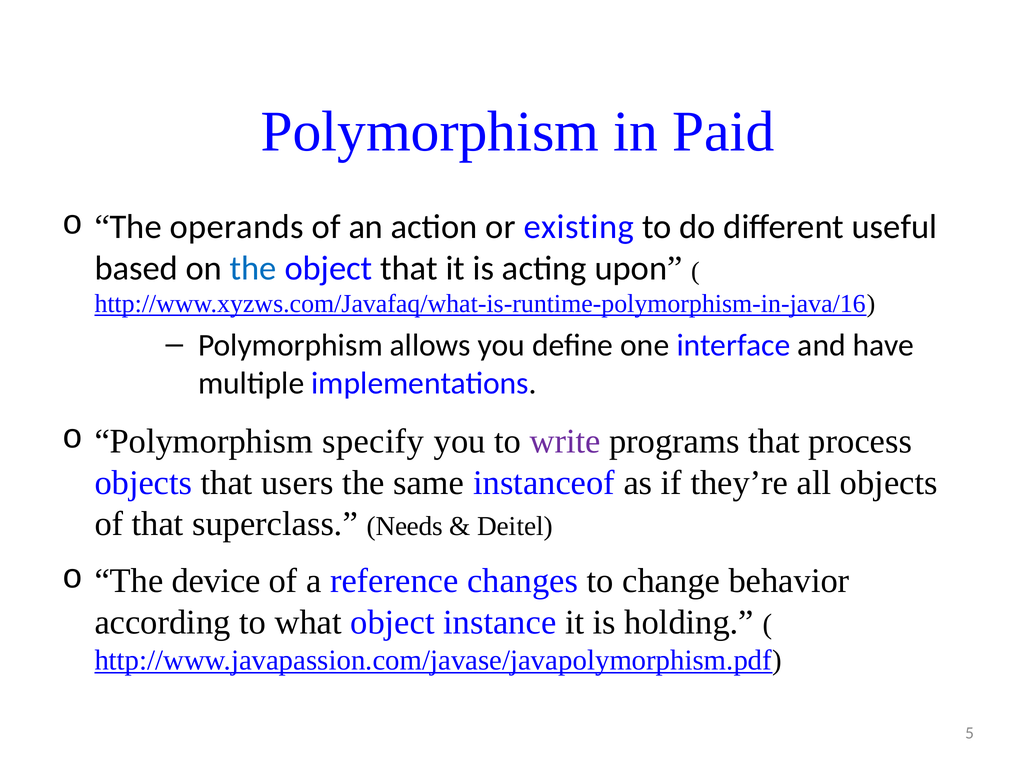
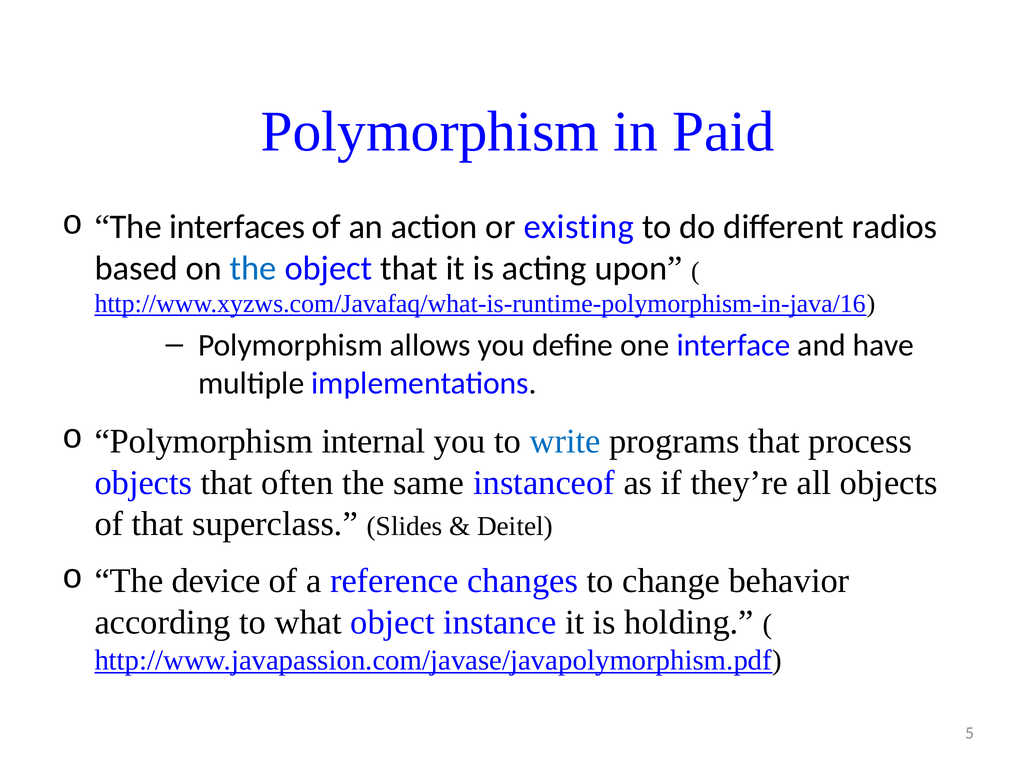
operands: operands -> interfaces
useful: useful -> radios
specify: specify -> internal
write colour: purple -> blue
users: users -> often
Needs: Needs -> Slides
